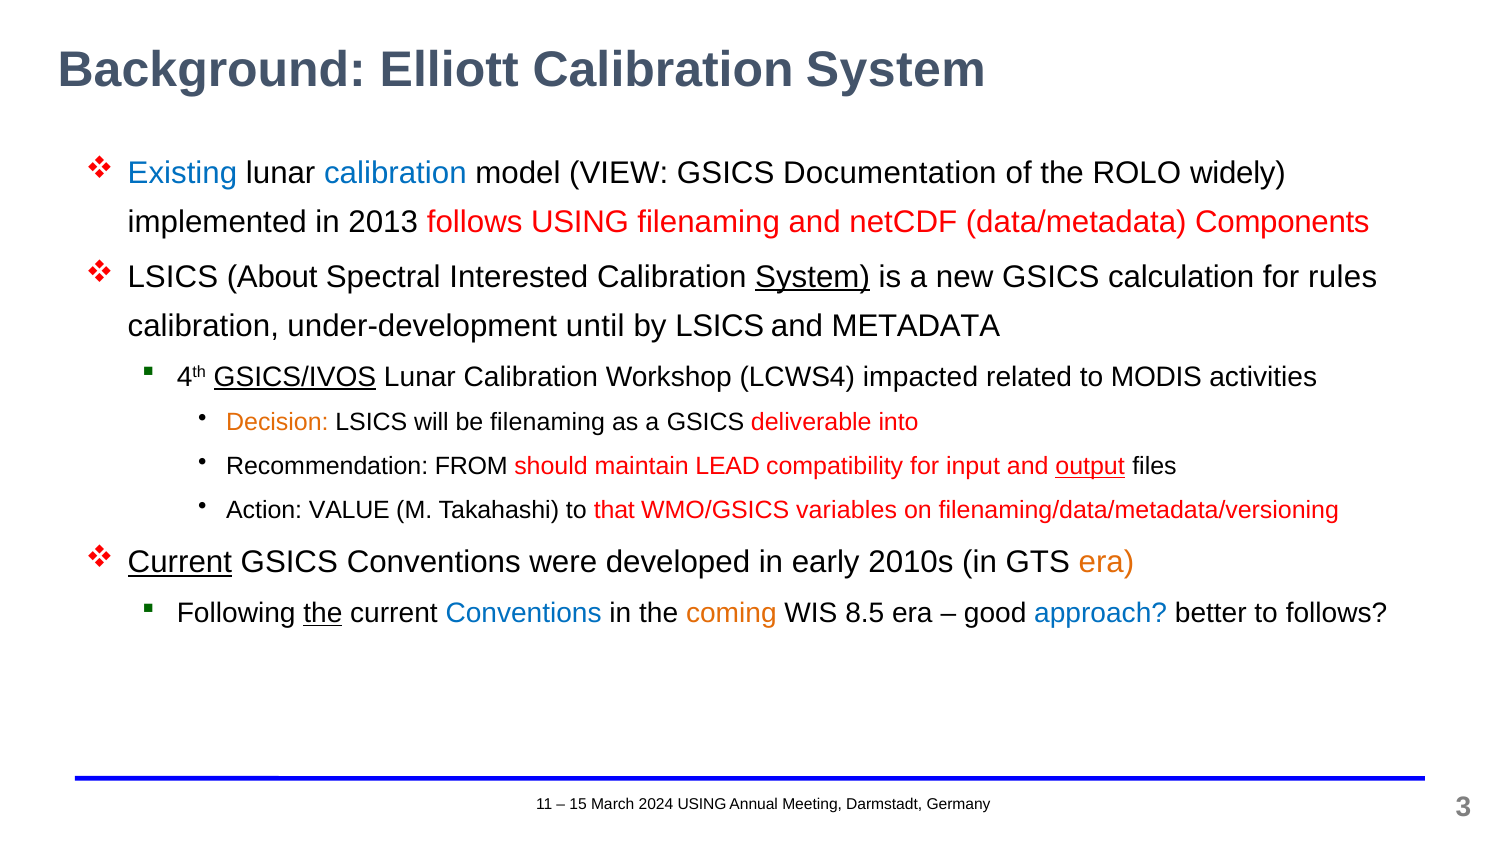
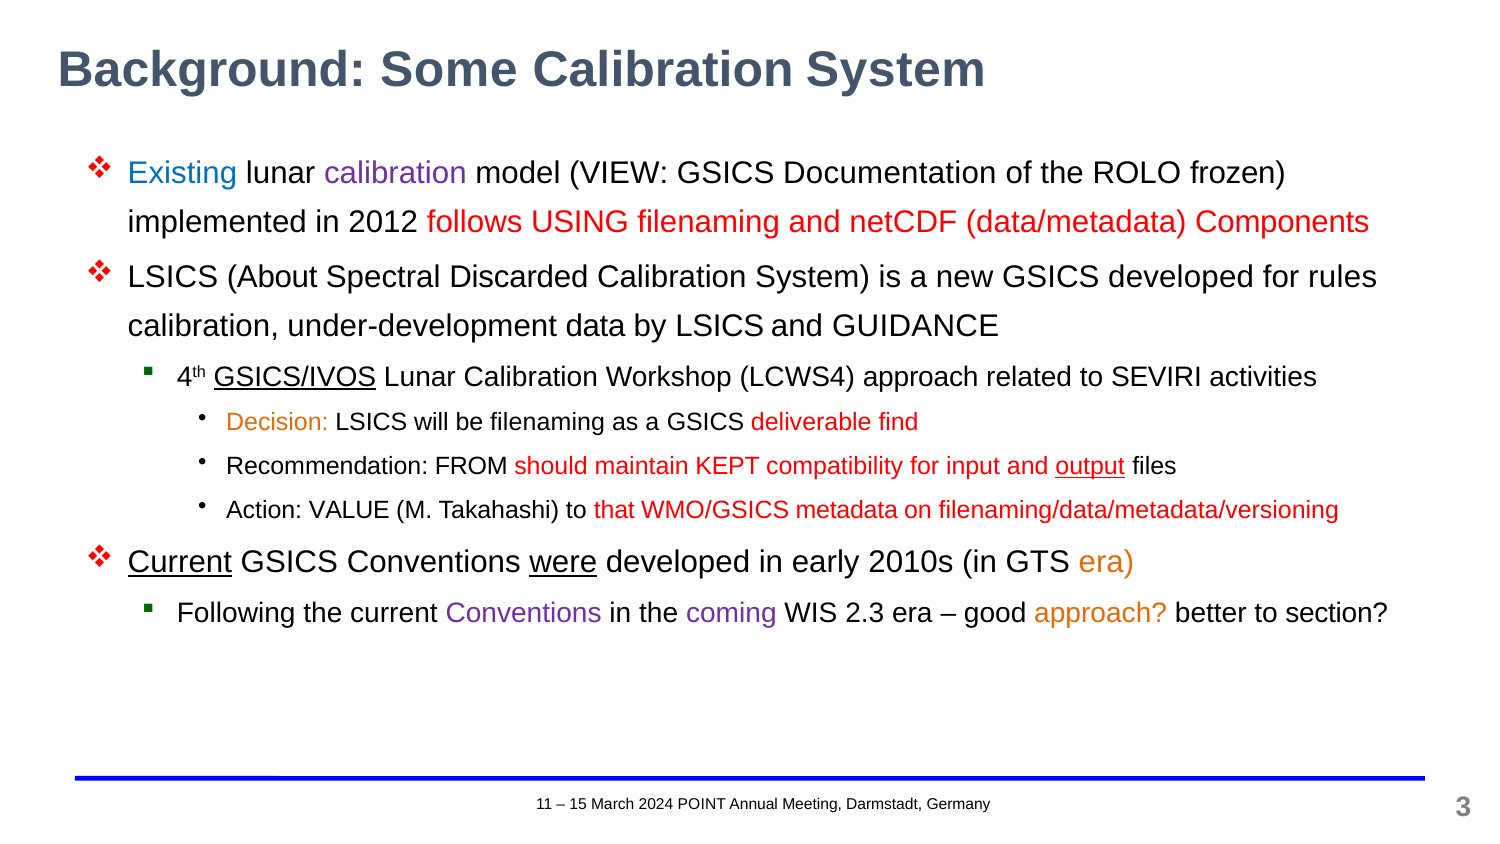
Elliott: Elliott -> Some
calibration at (395, 173) colour: blue -> purple
widely: widely -> frozen
2013: 2013 -> 2012
Interested: Interested -> Discarded
System at (813, 277) underline: present -> none
GSICS calculation: calculation -> developed
until: until -> data
METADATA: METADATA -> GUIDANCE
LCWS4 impacted: impacted -> approach
MODIS: MODIS -> SEVIRI
into: into -> find
LEAD: LEAD -> KEPT
variables: variables -> metadata
were underline: none -> present
the at (323, 613) underline: present -> none
Conventions at (524, 613) colour: blue -> purple
coming colour: orange -> purple
8.5: 8.5 -> 2.3
approach at (1101, 613) colour: blue -> orange
to follows: follows -> section
USING at (702, 804): USING -> POINT
